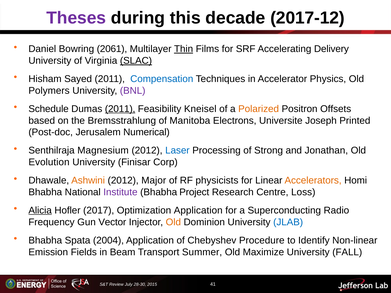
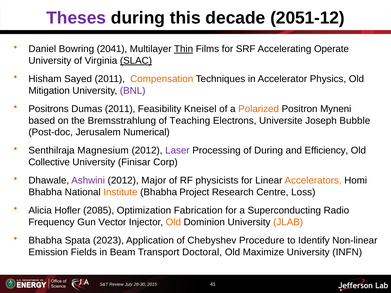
2017-12: 2017-12 -> 2051-12
2061: 2061 -> 2041
Delivery: Delivery -> Operate
Compensation colour: blue -> orange
Polymers: Polymers -> Mitigation
Schedule: Schedule -> Positrons
2011 at (120, 109) underline: present -> none
Offsets: Offsets -> Myneni
Manitoba: Manitoba -> Teaching
Printed: Printed -> Bubble
Laser colour: blue -> purple
of Strong: Strong -> During
Jonathan: Jonathan -> Efficiency
Evolution: Evolution -> Collective
Ashwini colour: orange -> purple
Institute colour: purple -> orange
Alicia underline: present -> none
2017: 2017 -> 2085
Optimization Application: Application -> Fabrication
JLAB colour: blue -> orange
2004: 2004 -> 2023
Summer: Summer -> Doctoral
FALL: FALL -> INFN
